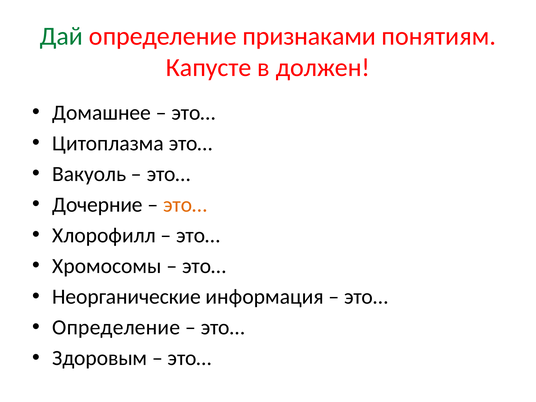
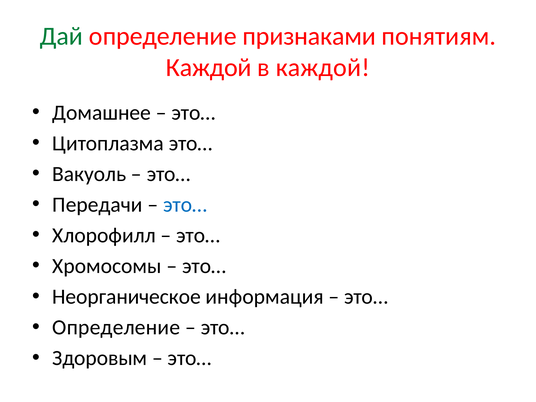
Капусте at (209, 67): Капусте -> Каждой
в должен: должен -> каждой
Дочерние: Дочерние -> Передачи
это… at (185, 205) colour: orange -> blue
Неорганические: Неорганические -> Неорганическое
